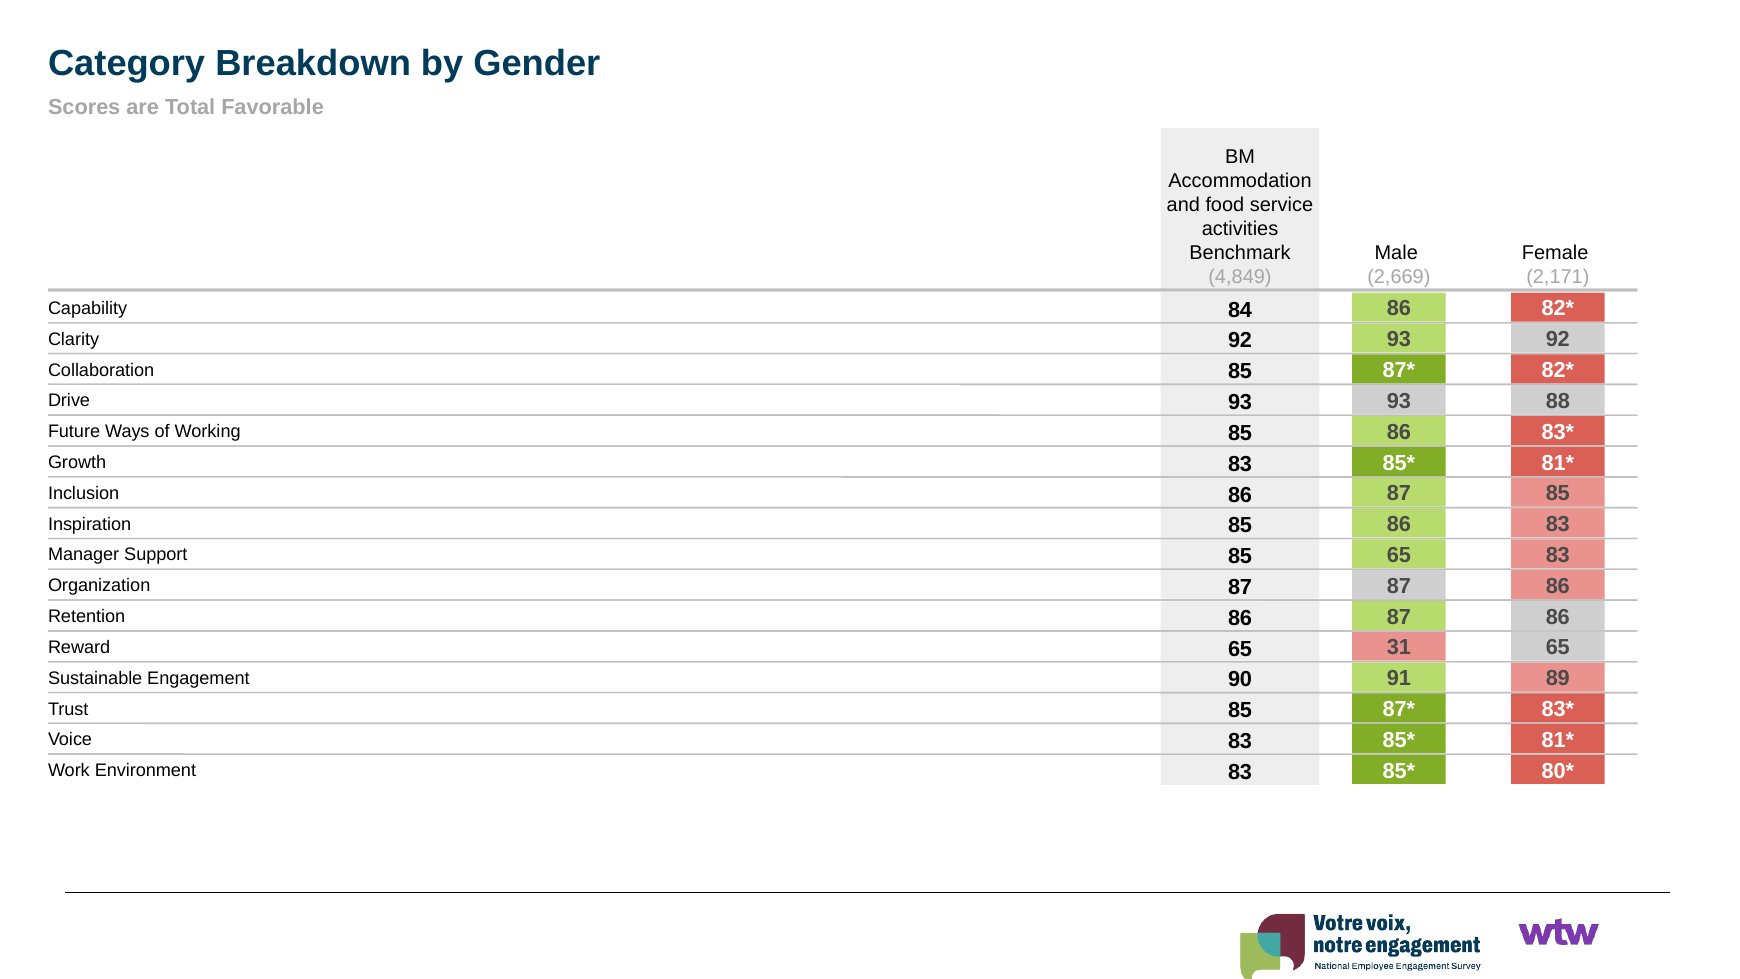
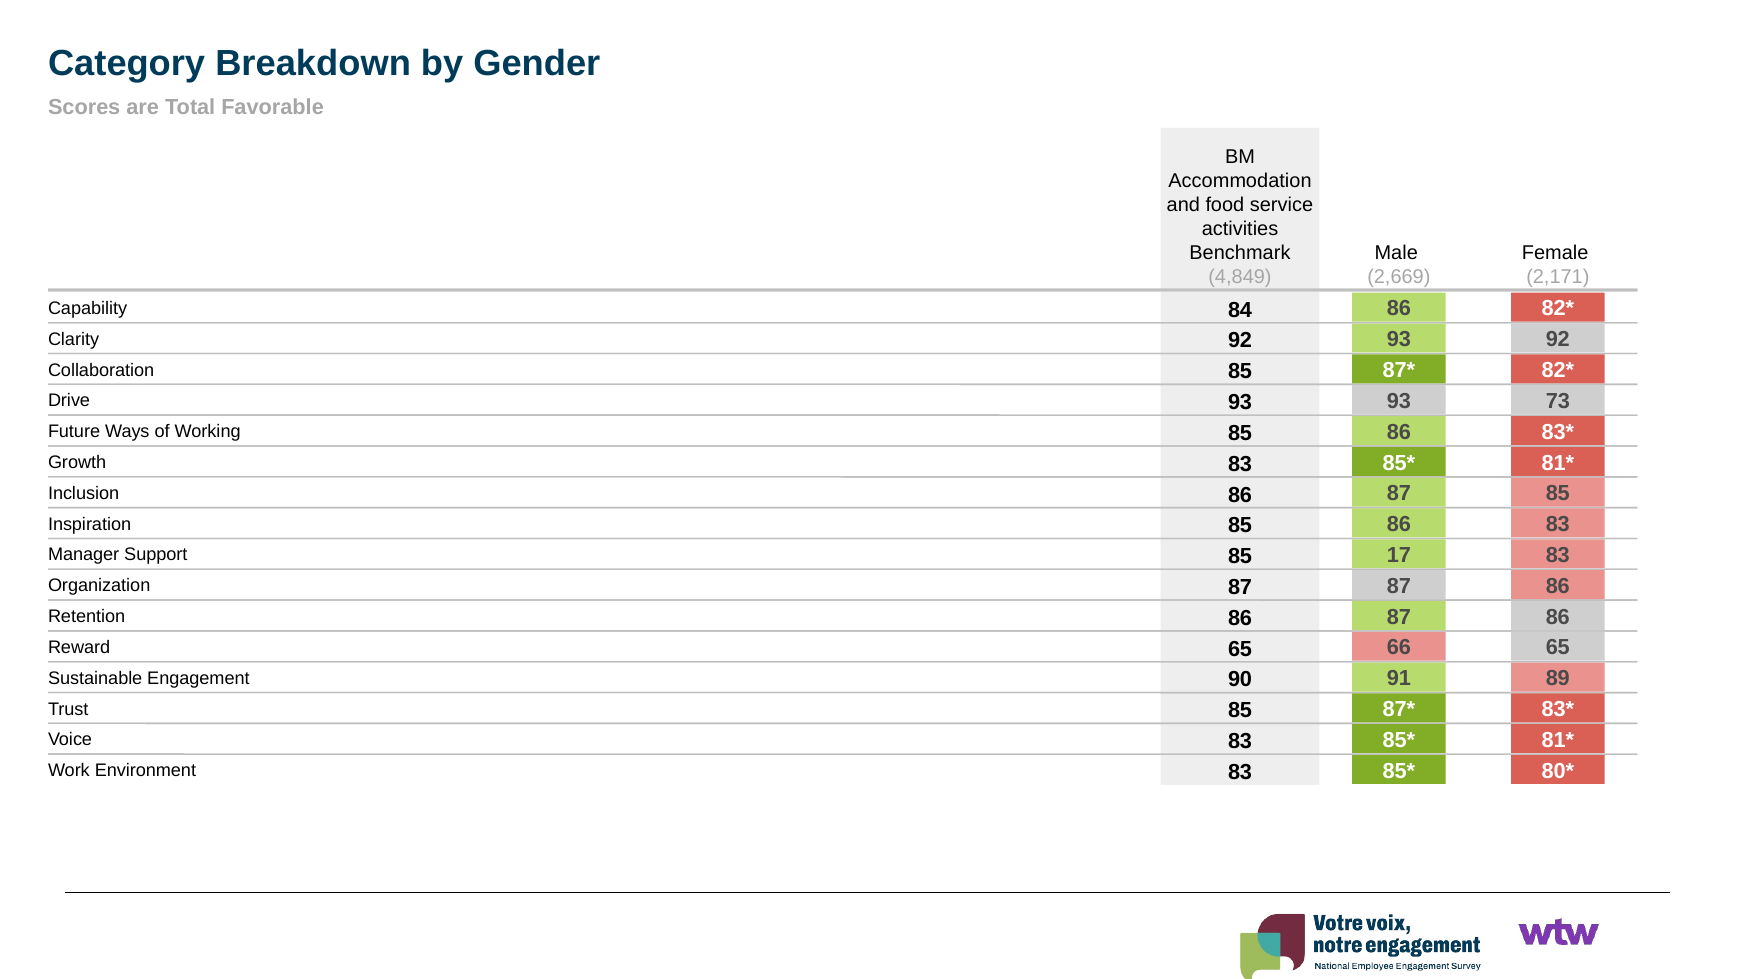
88: 88 -> 73
85 65: 65 -> 17
31: 31 -> 66
